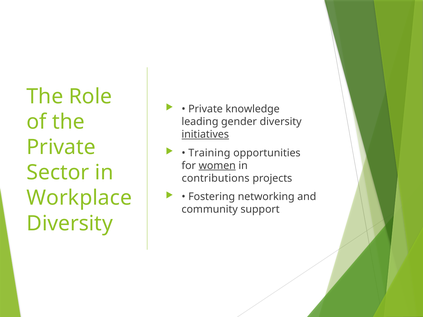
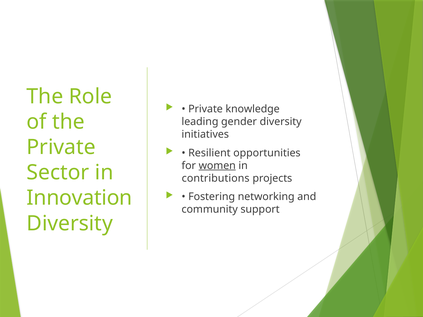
initiatives underline: present -> none
Training: Training -> Resilient
Workplace: Workplace -> Innovation
